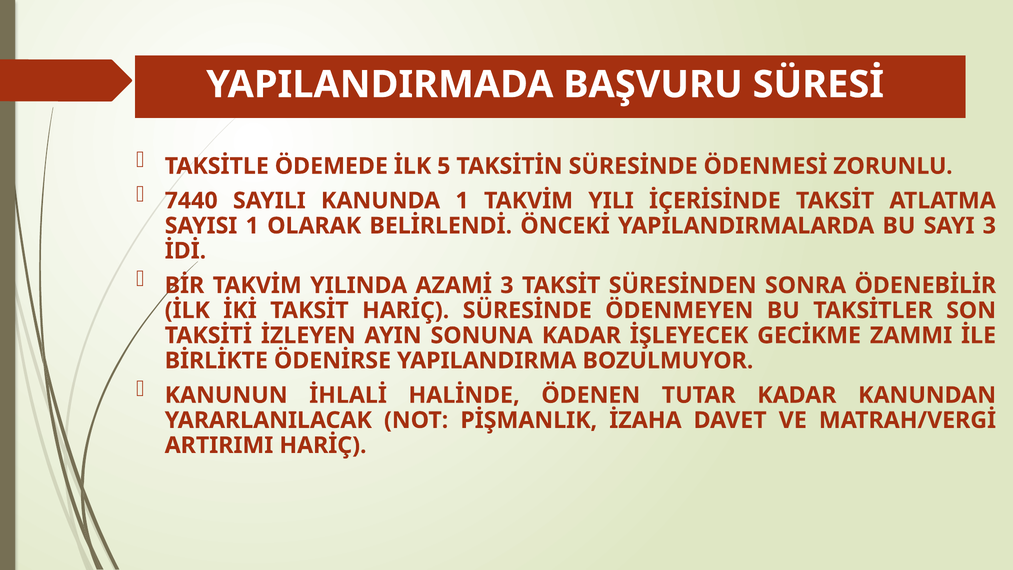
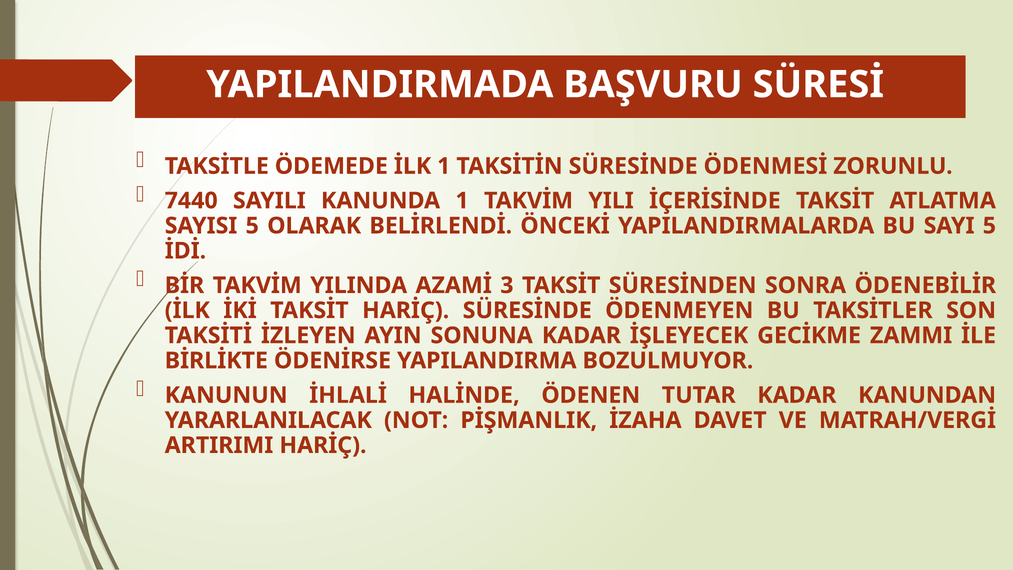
İLK 5: 5 -> 1
SAYISI 1: 1 -> 5
SAYI 3: 3 -> 5
